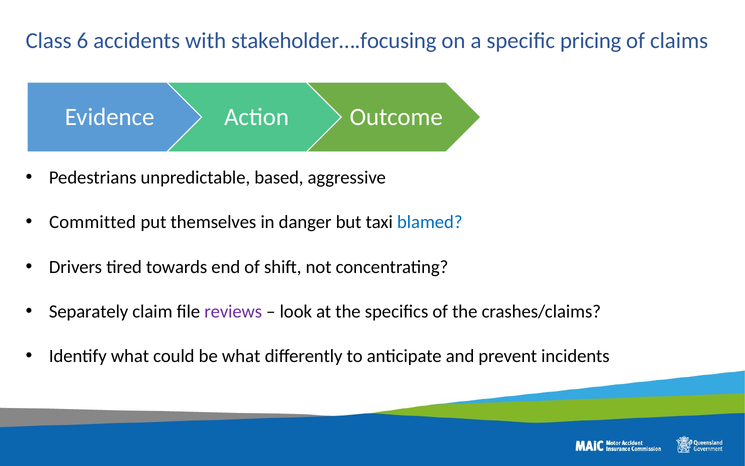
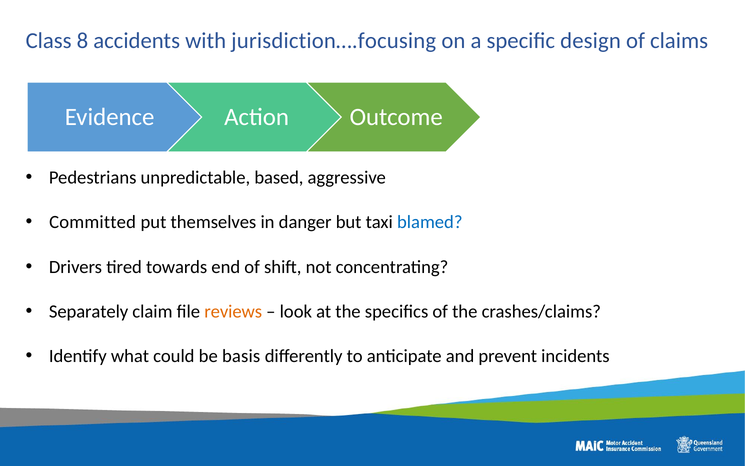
6: 6 -> 8
stakeholder….focusing: stakeholder….focusing -> jurisdiction….focusing
pricing: pricing -> design
reviews colour: purple -> orange
be what: what -> basis
